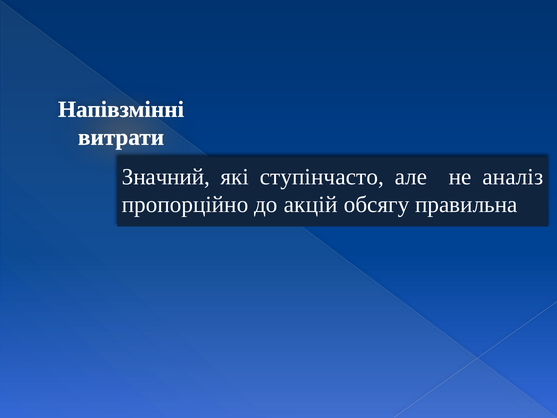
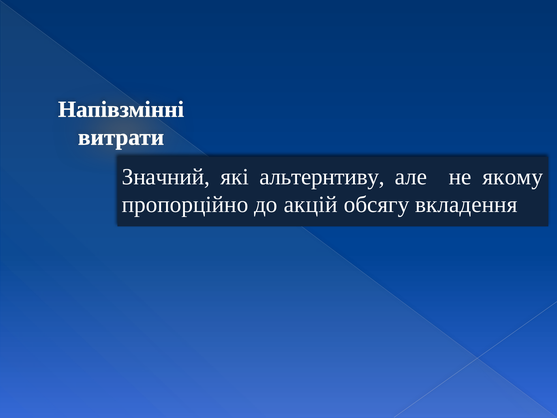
ступінчасто: ступінчасто -> альтернтиву
аналіз: аналіз -> якому
правильна: правильна -> вкладення
